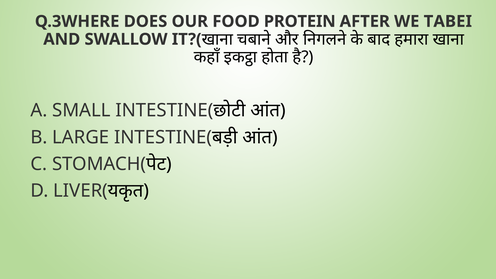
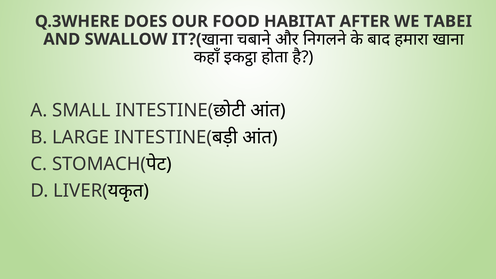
PROTEIN: PROTEIN -> HABITAT
